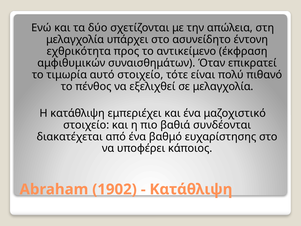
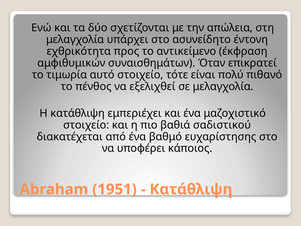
συνδέονται: συνδέονται -> σαδιστικού
1902: 1902 -> 1951
